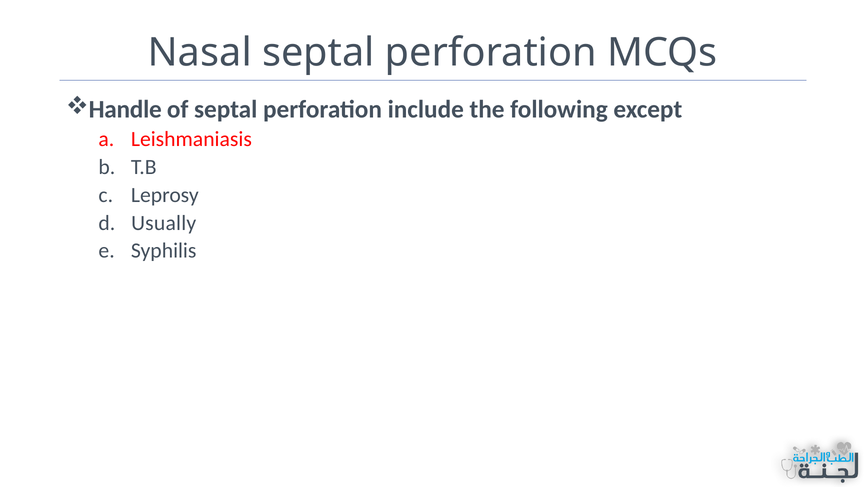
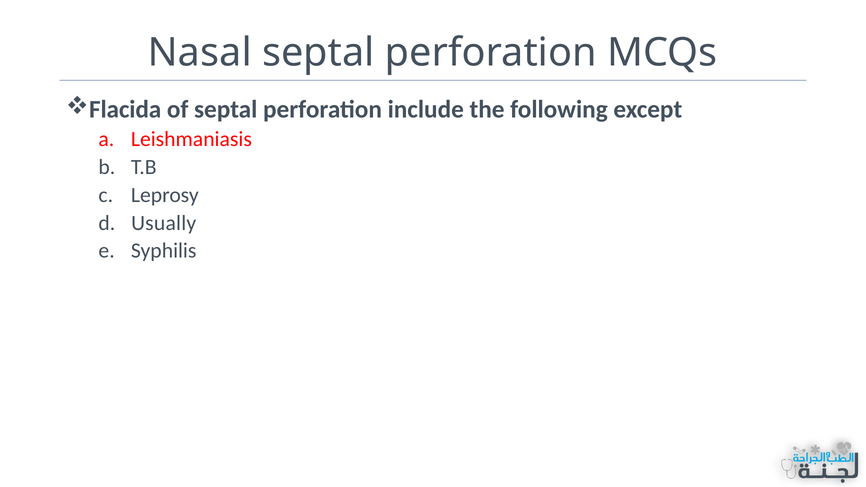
Handle: Handle -> Flacida
